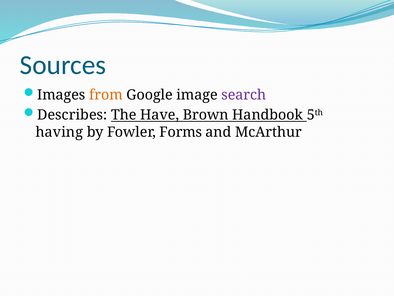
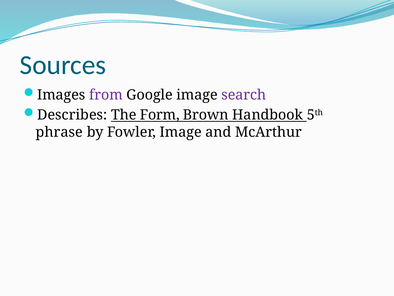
from colour: orange -> purple
Have: Have -> Form
having: having -> phrase
Fowler Forms: Forms -> Image
